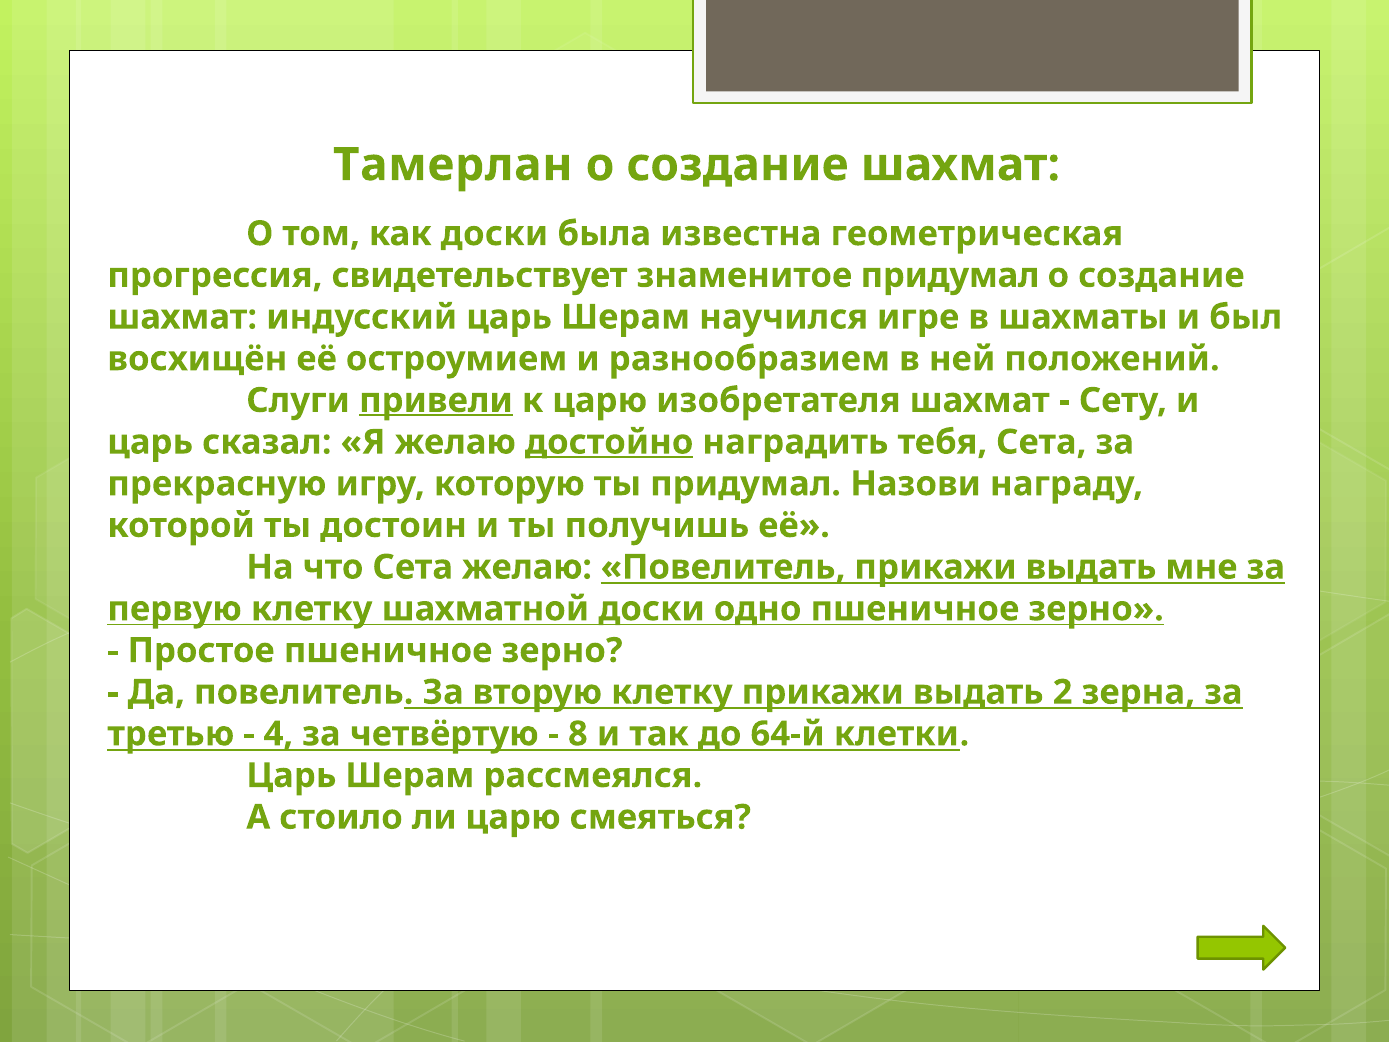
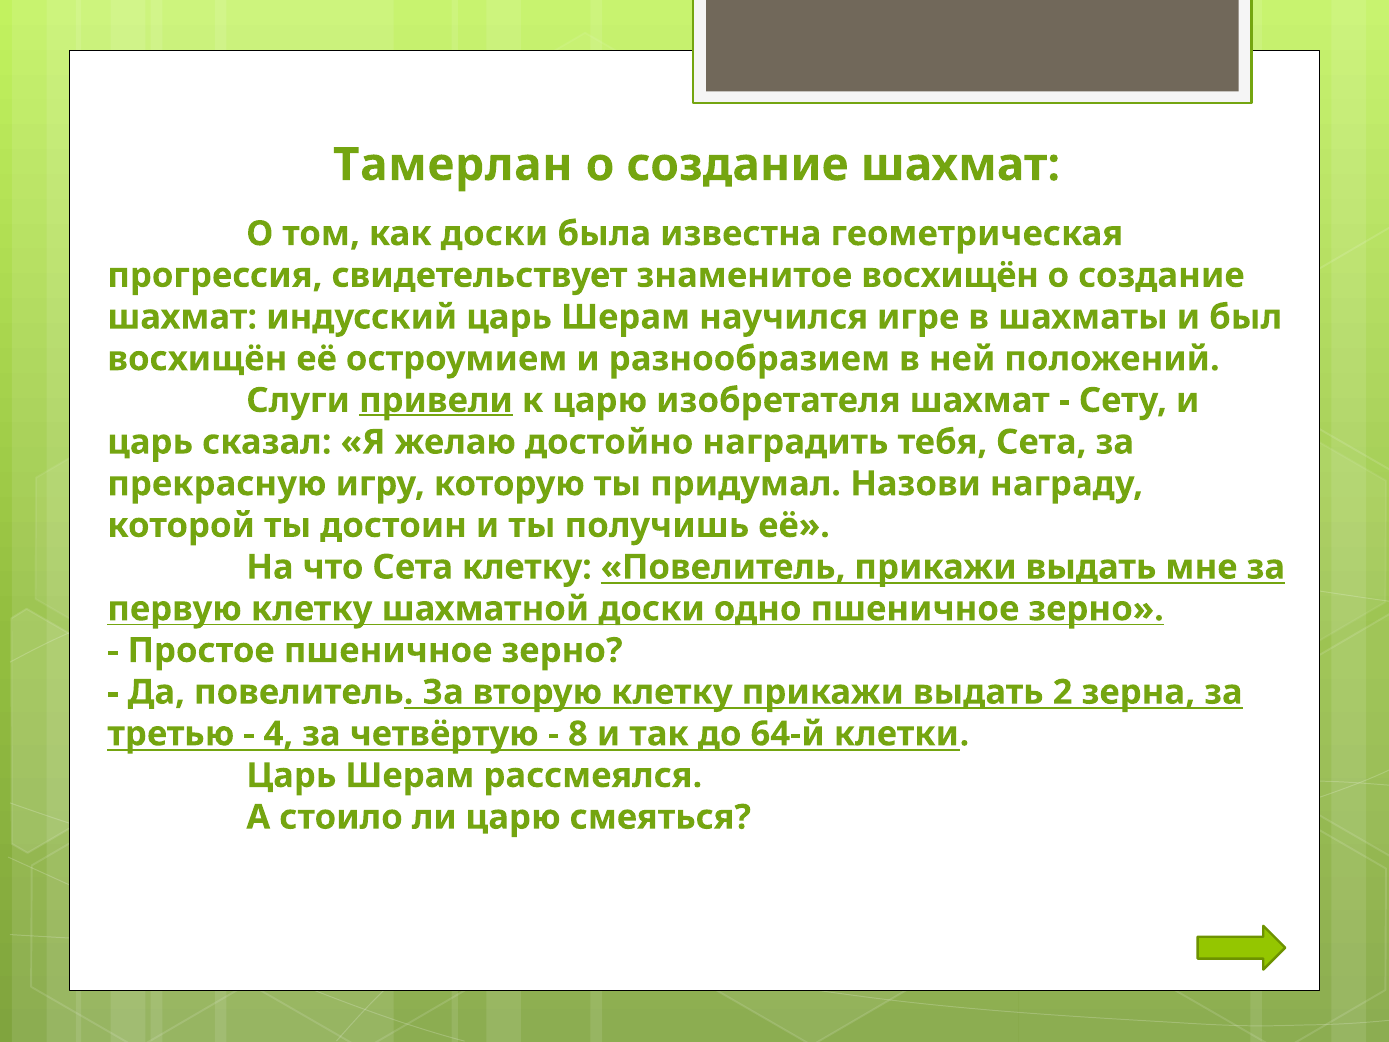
знаменитое придумал: придумал -> восхищён
достойно underline: present -> none
Сета желаю: желаю -> клетку
